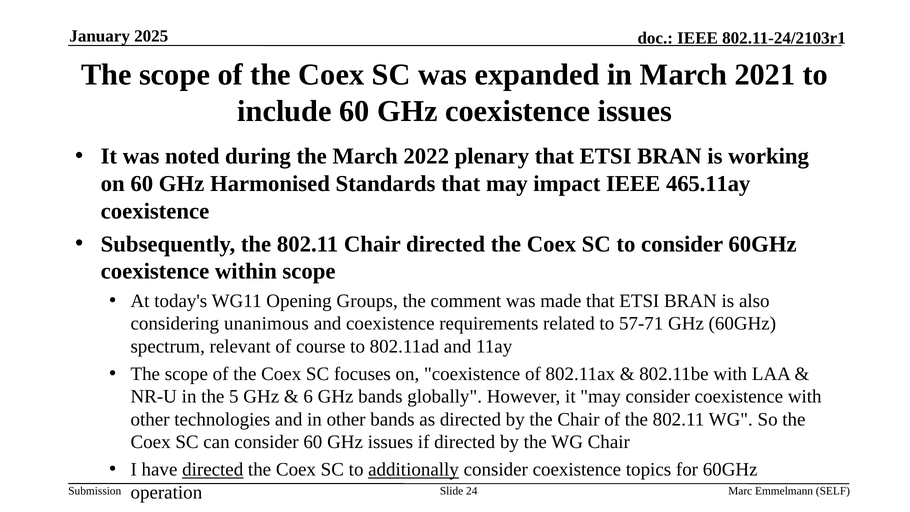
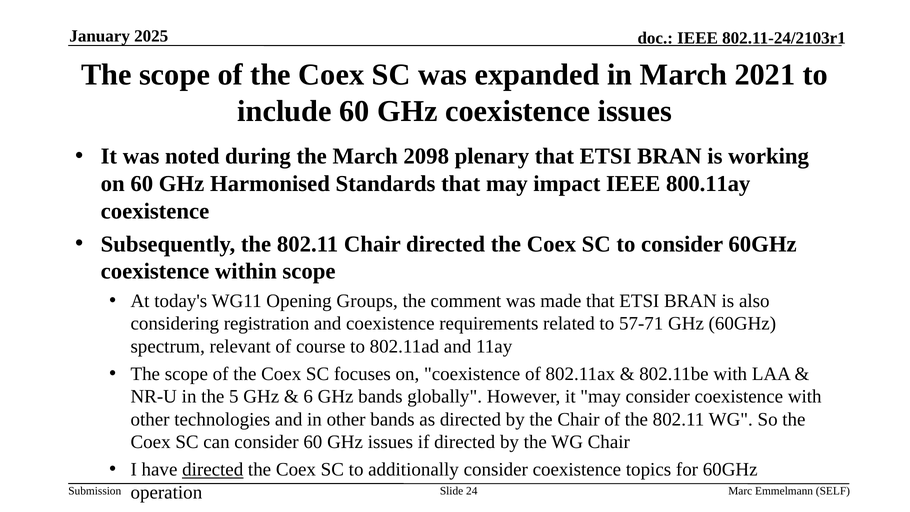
2022: 2022 -> 2098
465.11ay: 465.11ay -> 800.11ay
unanimous: unanimous -> registration
additionally underline: present -> none
